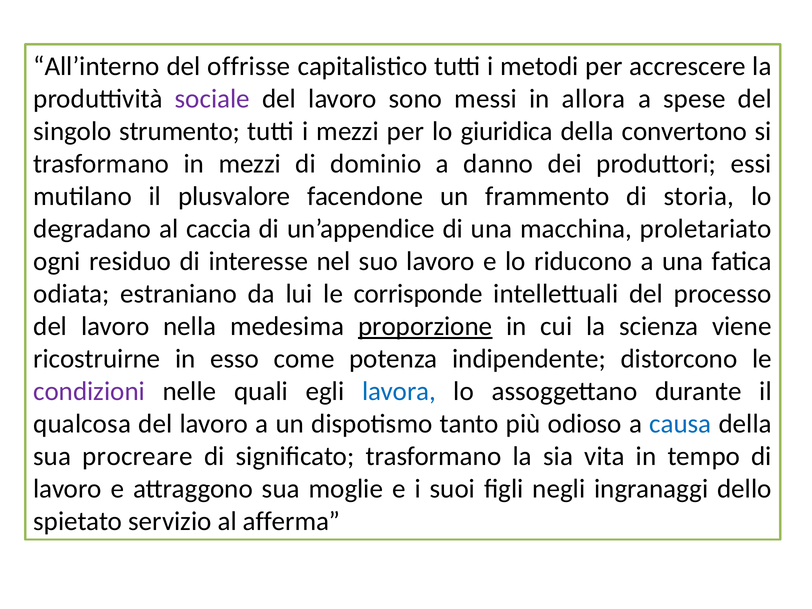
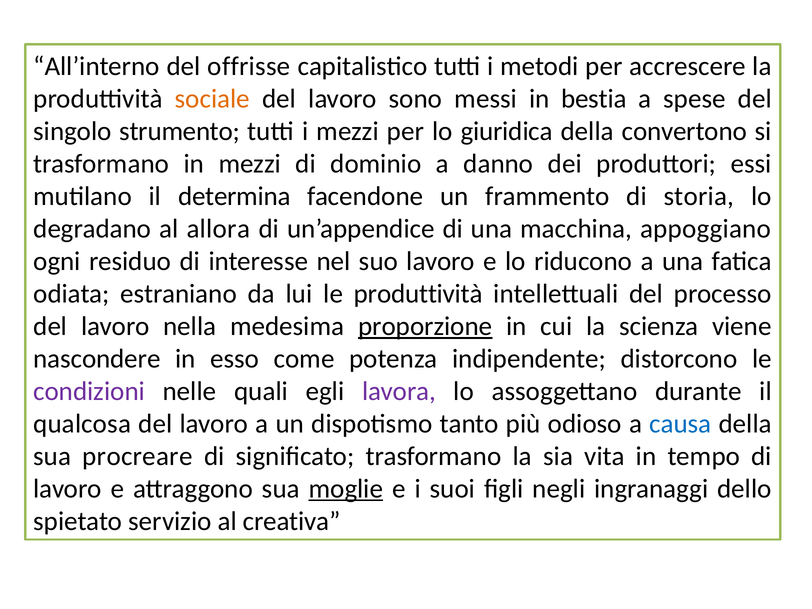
sociale colour: purple -> orange
allora: allora -> bestia
plusvalore: plusvalore -> determina
caccia: caccia -> allora
proletariato: proletariato -> appoggiano
le corrisponde: corrisponde -> produttività
ricostruirne: ricostruirne -> nascondere
lavora colour: blue -> purple
moglie underline: none -> present
afferma: afferma -> creativa
